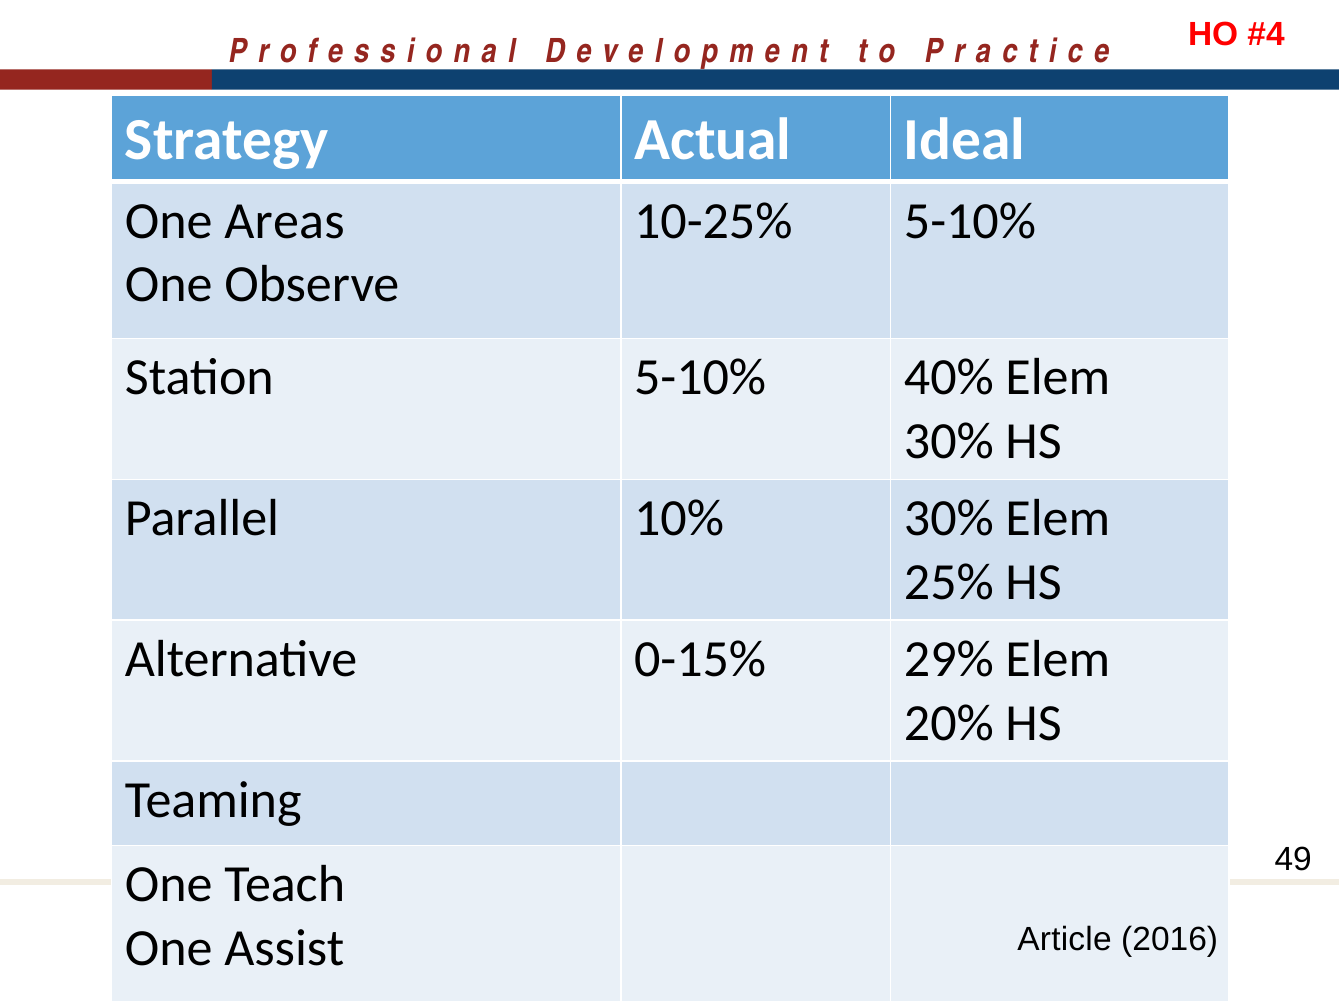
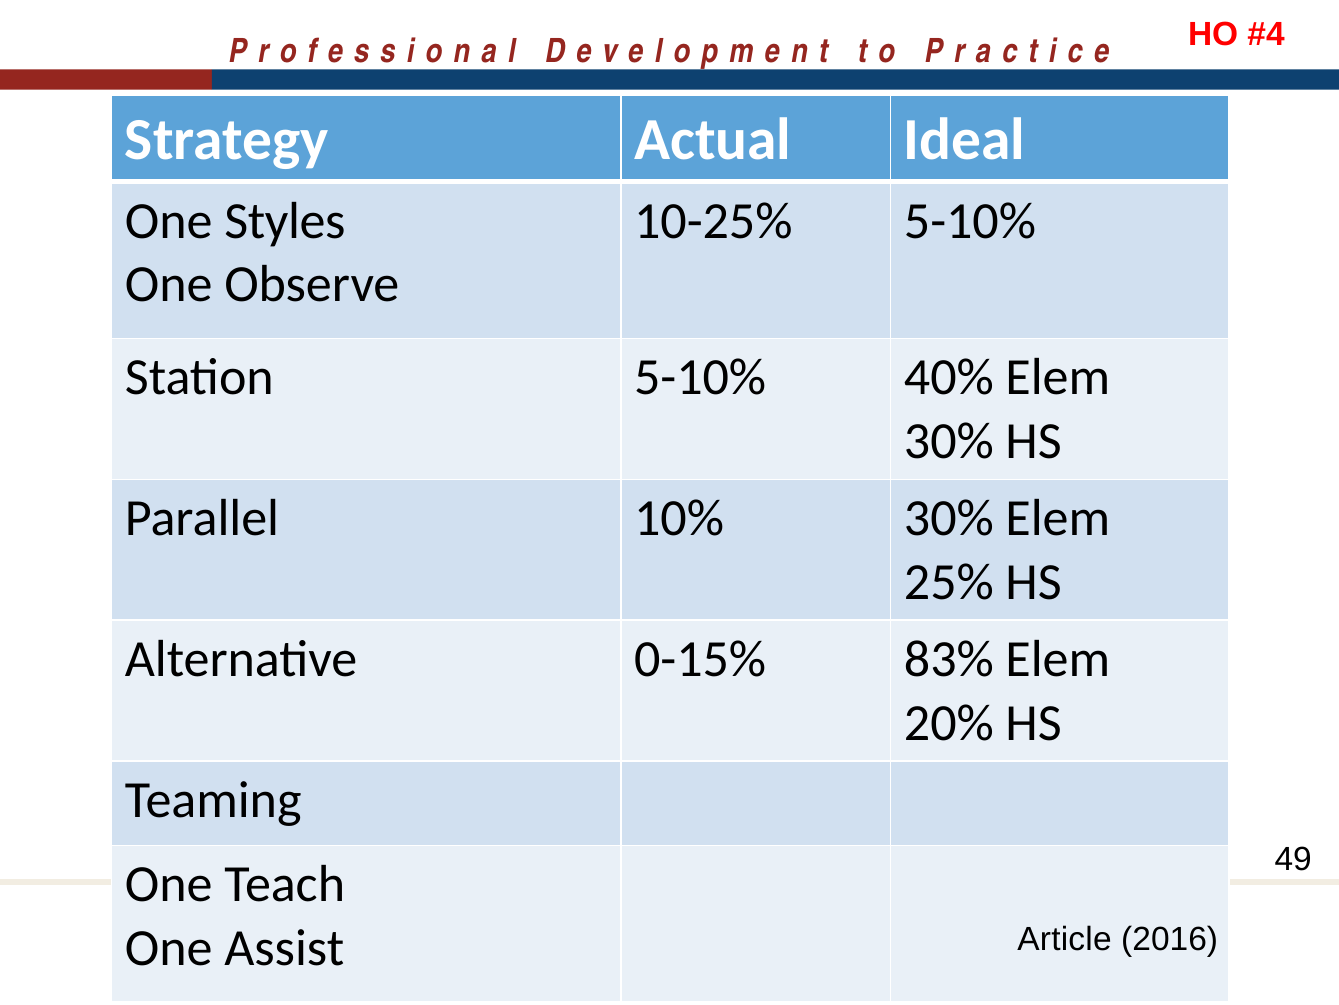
Areas: Areas -> Styles
29%: 29% -> 83%
